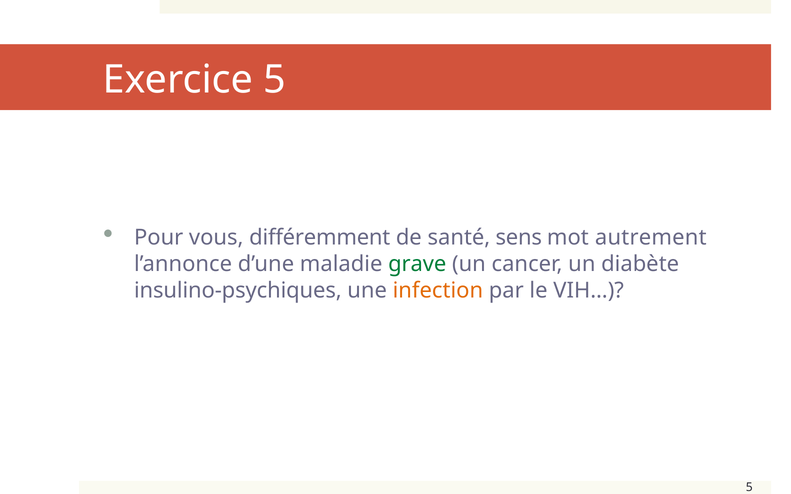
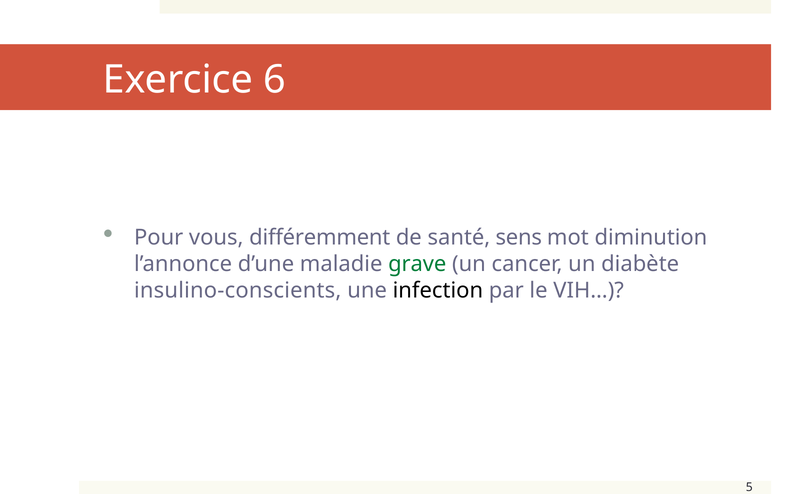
Exercice 5: 5 -> 6
autrement: autrement -> diminution
insulino-psychiques: insulino-psychiques -> insulino-conscients
infection colour: orange -> black
